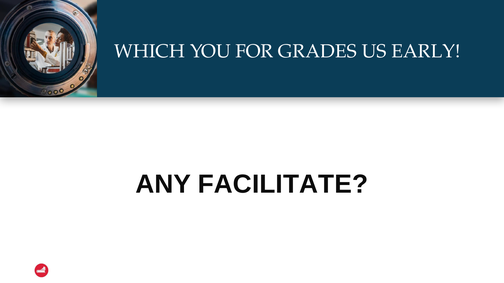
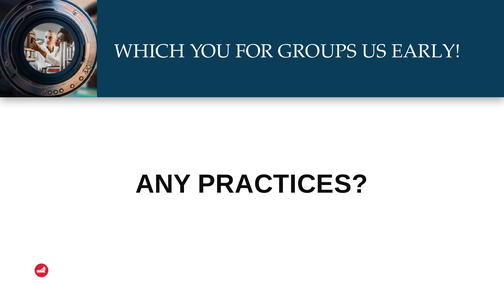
GRADES: GRADES -> GROUPS
FACILITATE: FACILITATE -> PRACTICES
